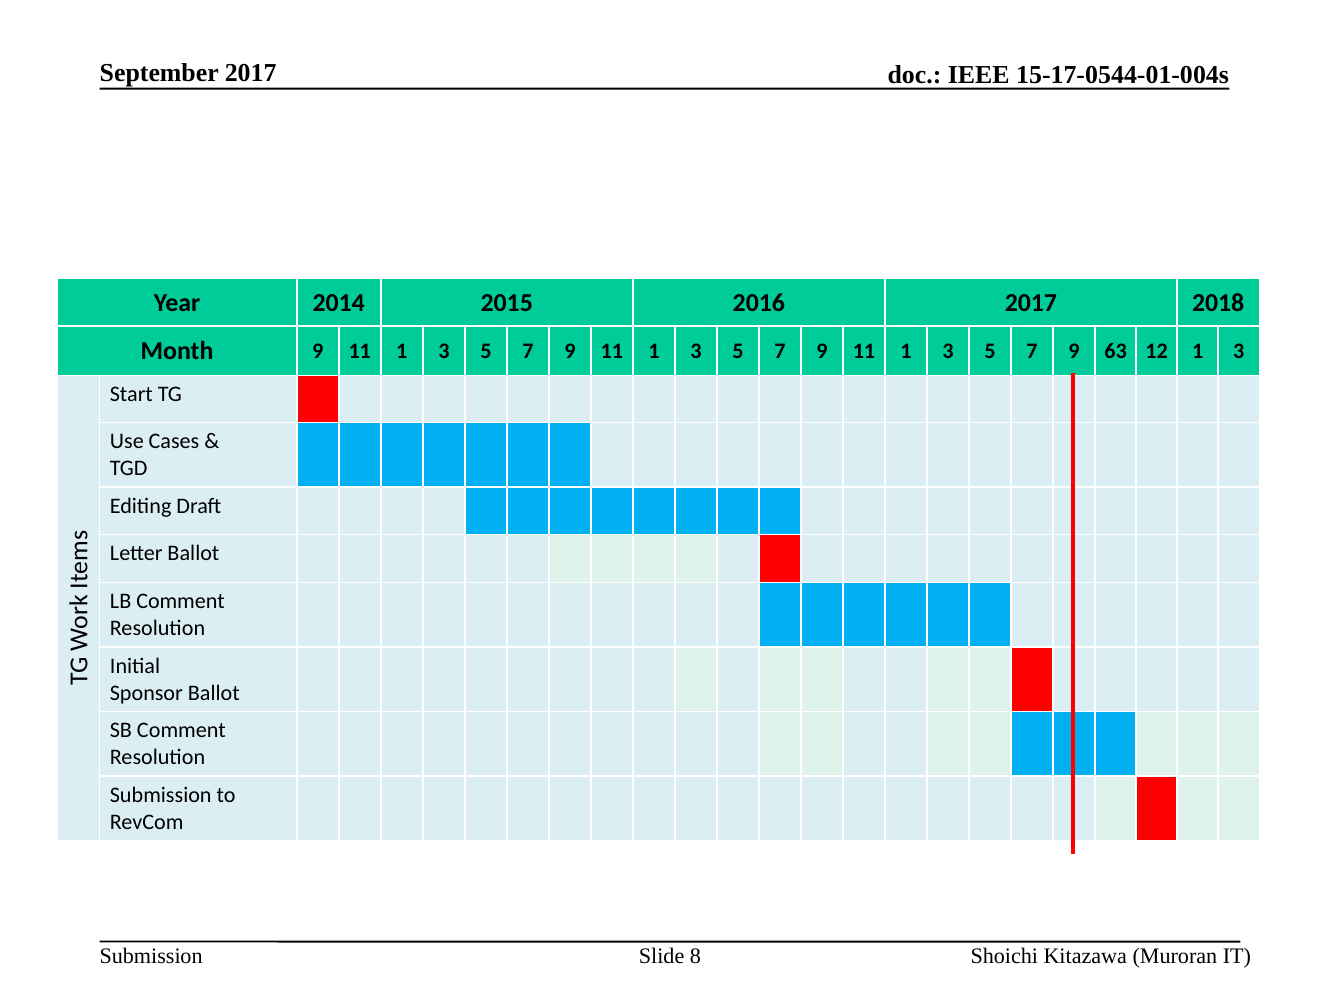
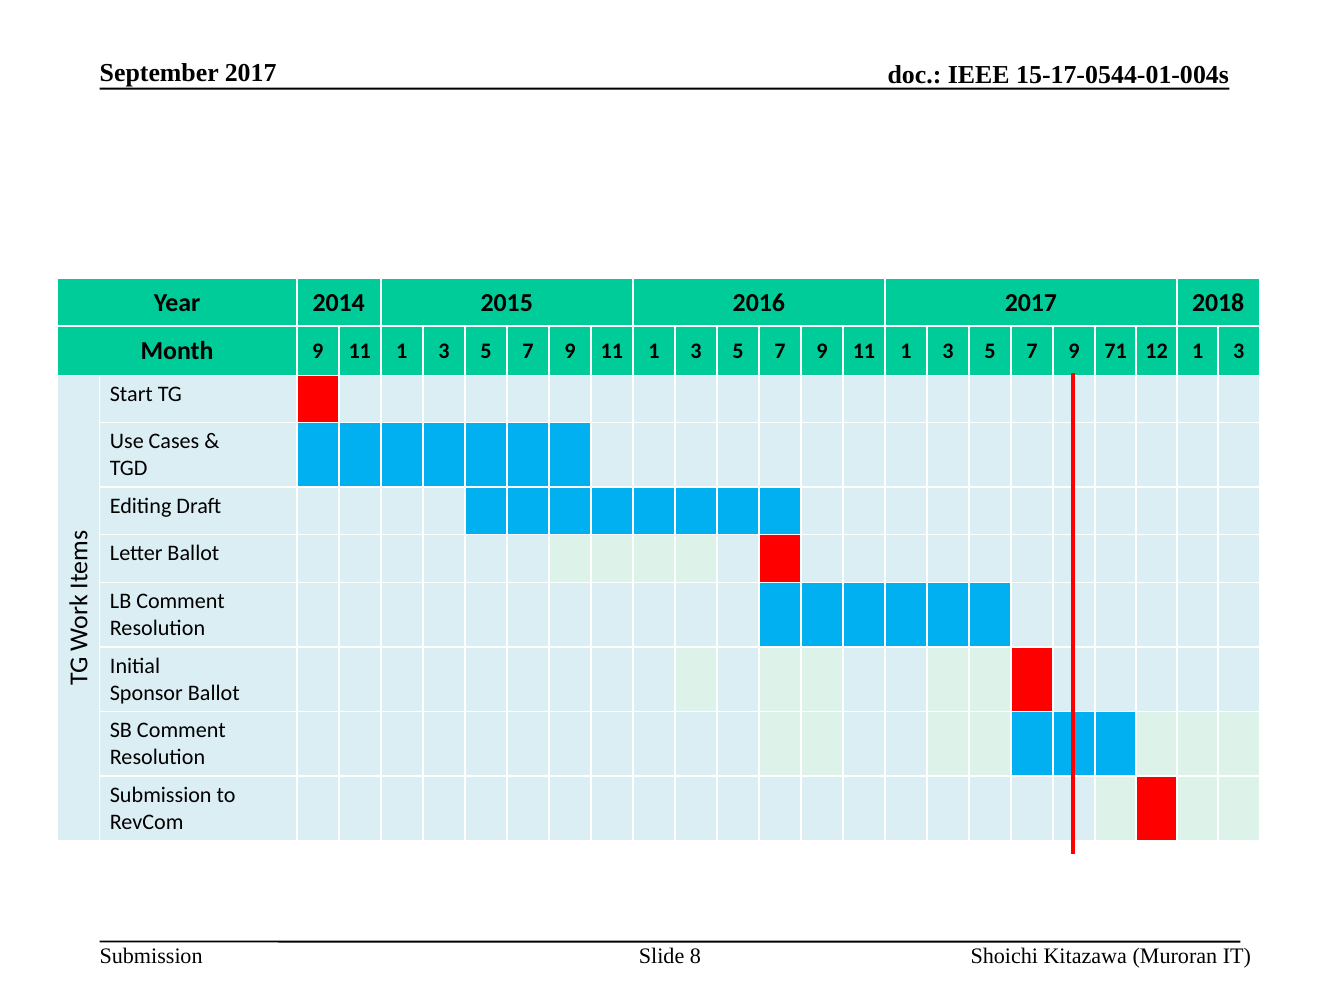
63: 63 -> 71
